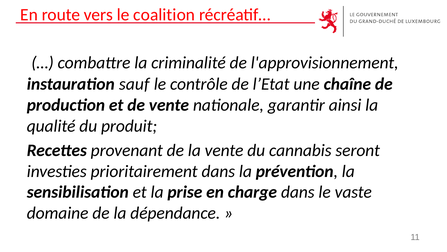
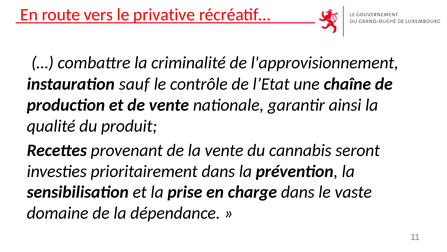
coalition: coalition -> privative
